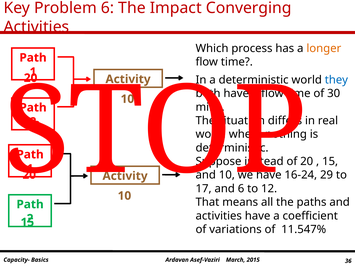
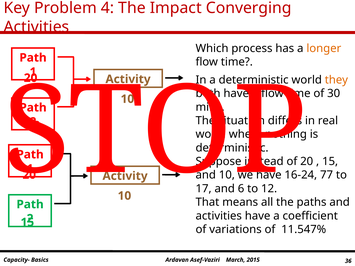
Problem 6: 6 -> 4
they colour: blue -> orange
29: 29 -> 77
